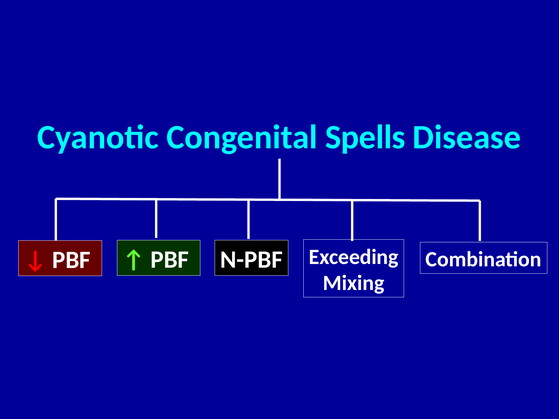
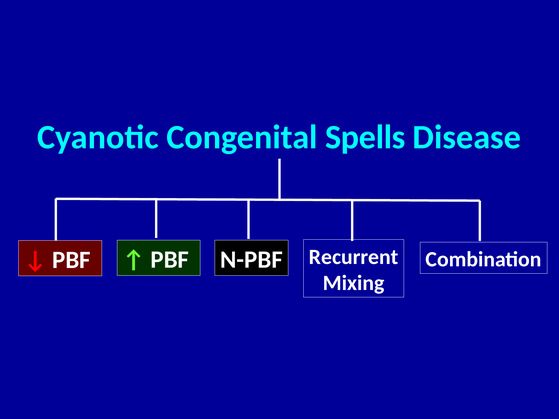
Exceeding: Exceeding -> Recurrent
